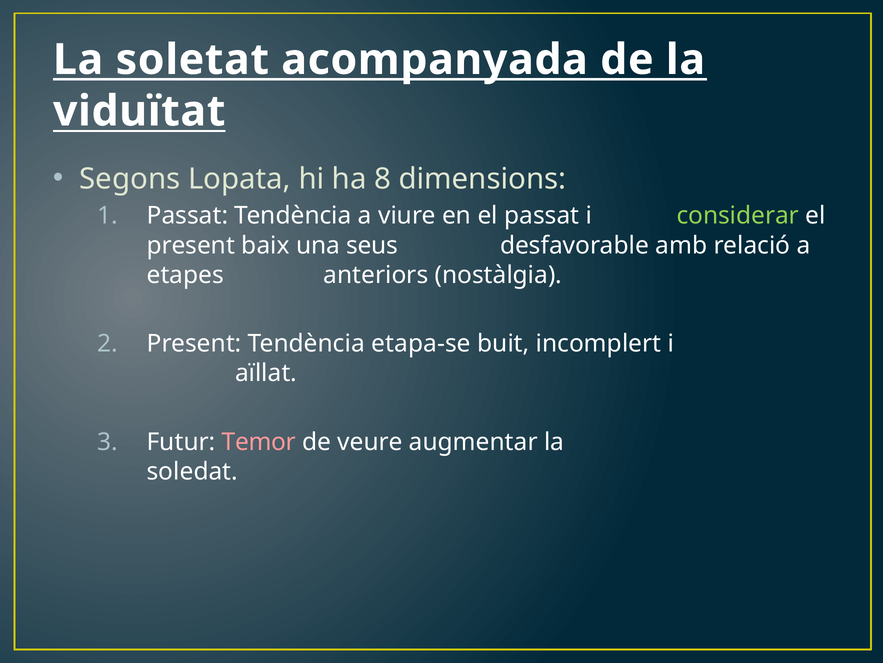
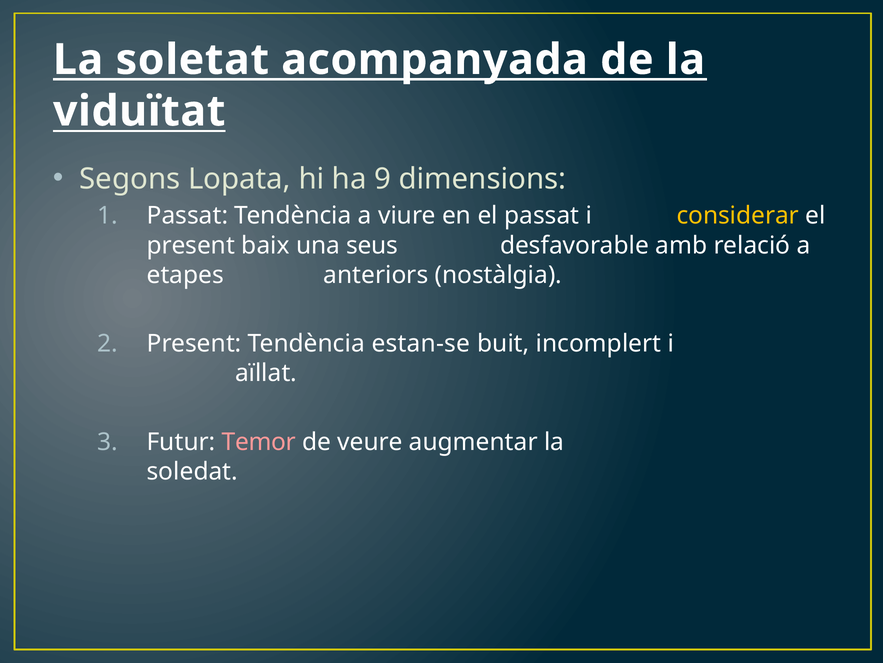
8: 8 -> 9
considerar colour: light green -> yellow
etapa-se: etapa-se -> estan-se
